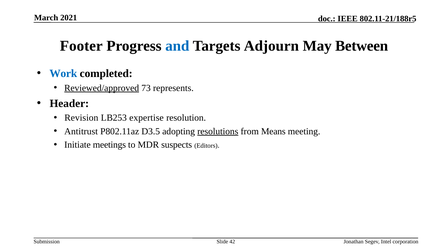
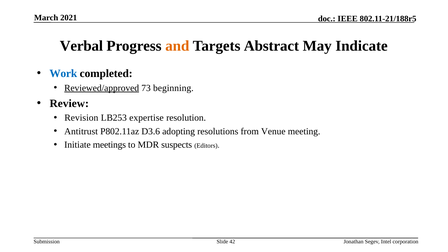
Footer: Footer -> Verbal
and colour: blue -> orange
Adjourn: Adjourn -> Abstract
Between: Between -> Indicate
represents: represents -> beginning
Header: Header -> Review
D3.5: D3.5 -> D3.6
resolutions underline: present -> none
Means: Means -> Venue
